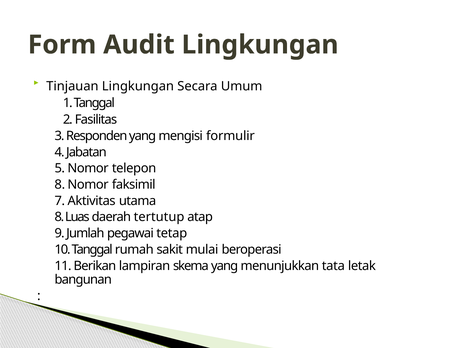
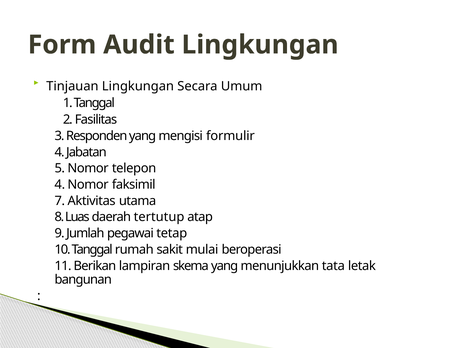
4 8: 8 -> 4
